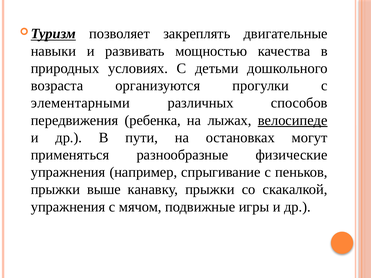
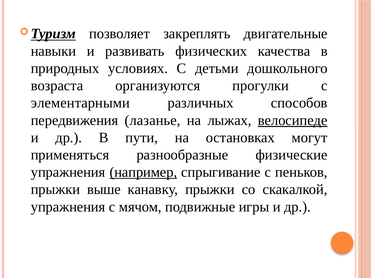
мощностью: мощностью -> физических
ребенка: ребенка -> лазанье
например underline: none -> present
